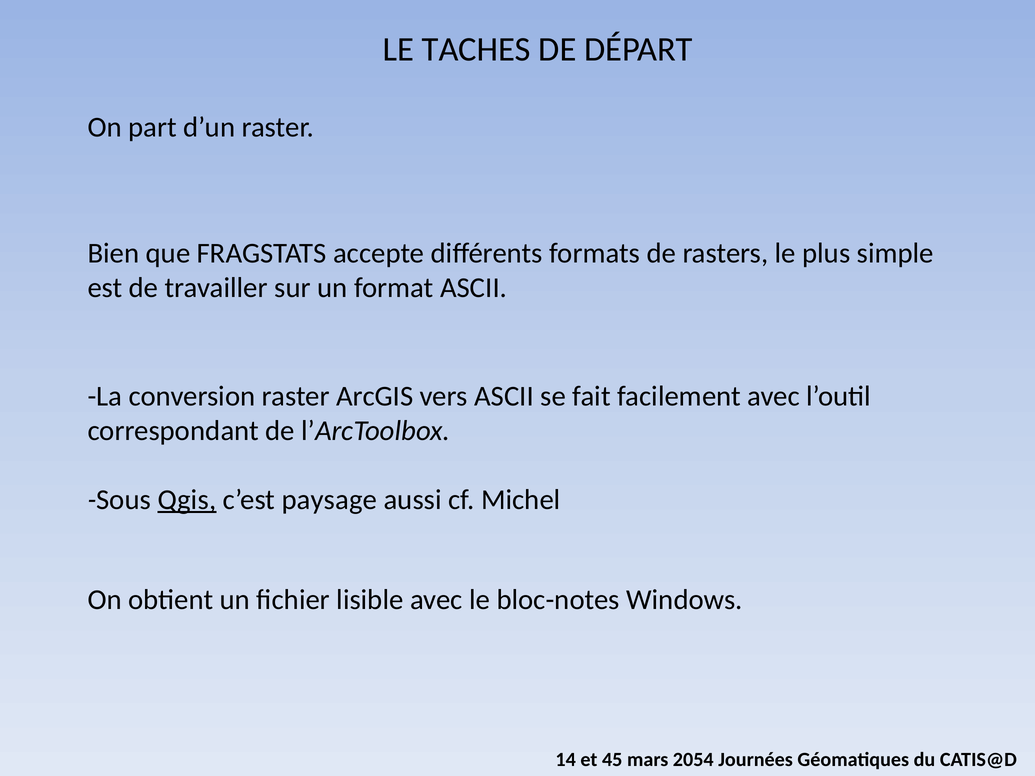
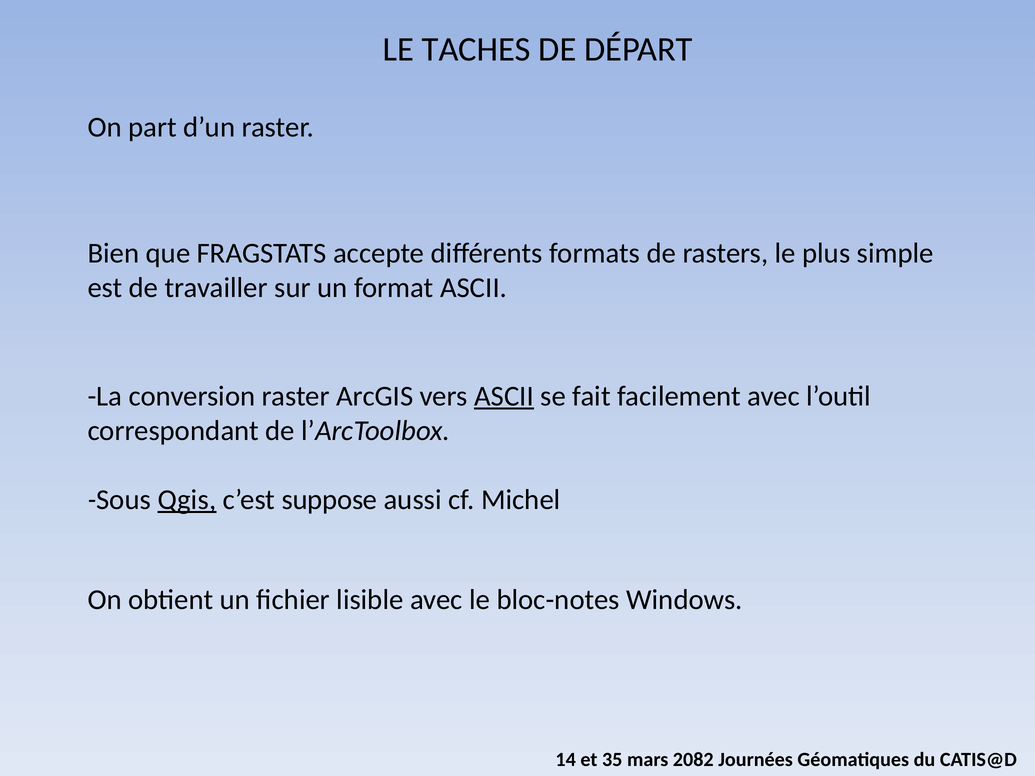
ASCII at (504, 396) underline: none -> present
paysage: paysage -> suppose
45: 45 -> 35
2054: 2054 -> 2082
